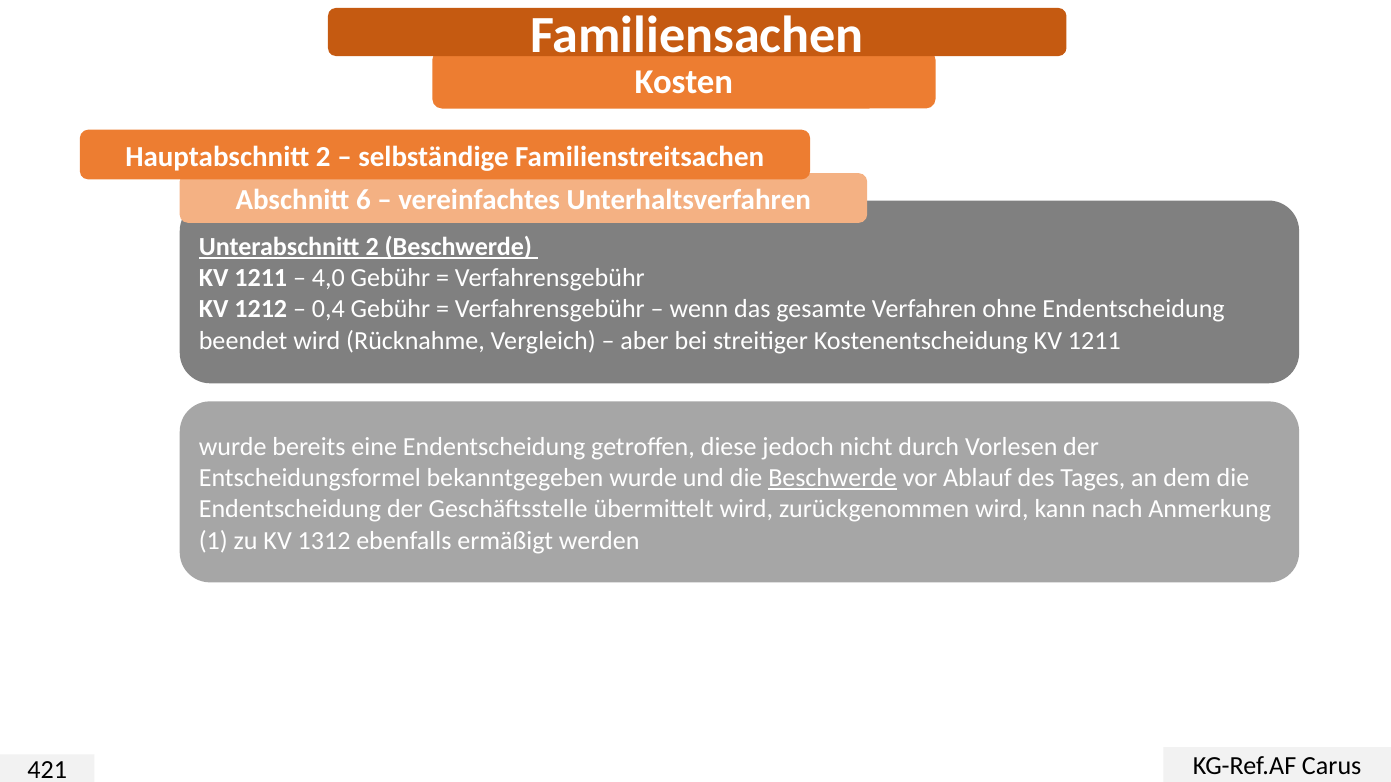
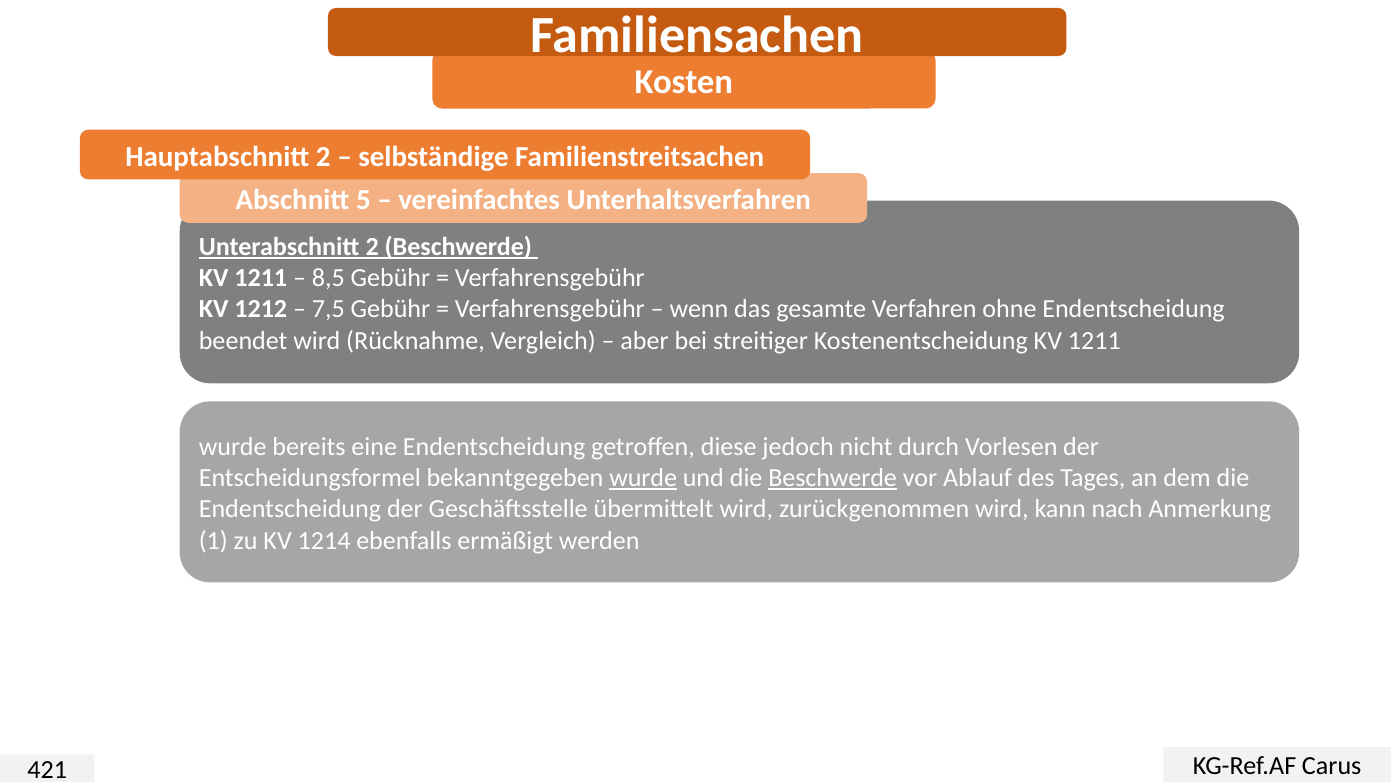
6: 6 -> 5
4,0: 4,0 -> 8,5
0,4: 0,4 -> 7,5
wurde at (643, 478) underline: none -> present
1312: 1312 -> 1214
